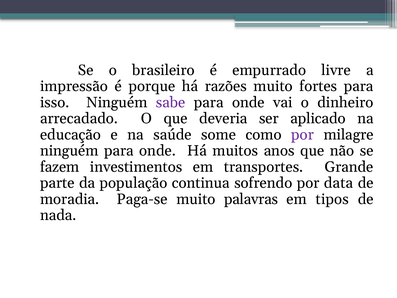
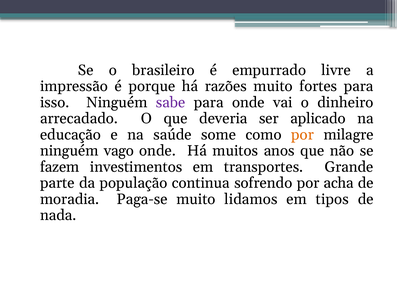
por at (303, 135) colour: purple -> orange
ninguém para: para -> vago
data: data -> acha
palavras: palavras -> lidamos
